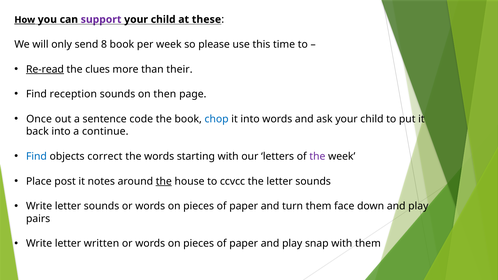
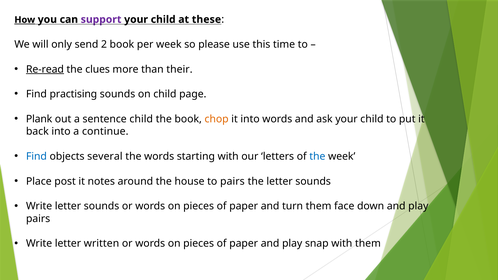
8: 8 -> 2
reception: reception -> practising
on then: then -> child
Once: Once -> Plank
sentence code: code -> child
chop colour: blue -> orange
correct: correct -> several
the at (317, 156) colour: purple -> blue
the at (164, 181) underline: present -> none
to ccvcc: ccvcc -> pairs
